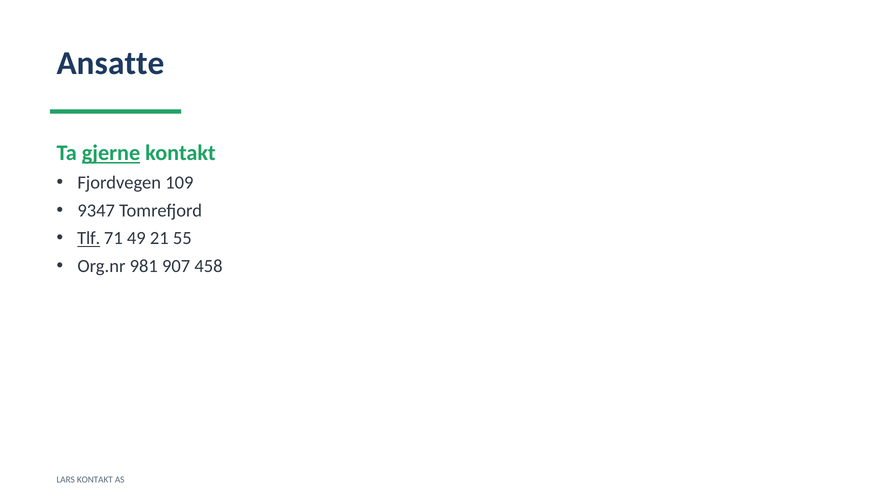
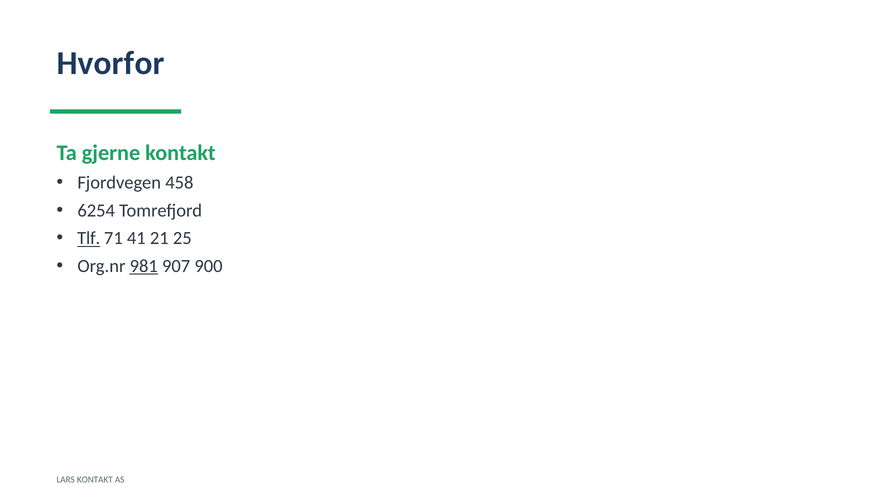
Ansatte: Ansatte -> Hvorfor
gjerne underline: present -> none
109: 109 -> 458
9347: 9347 -> 6254
49: 49 -> 41
55: 55 -> 25
981 underline: none -> present
458: 458 -> 900
